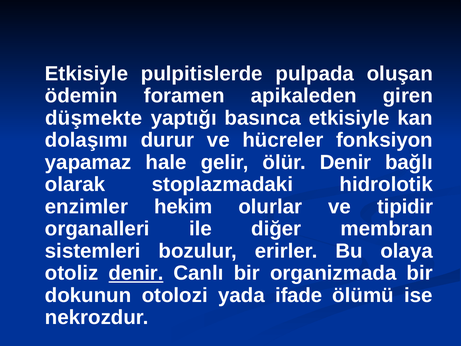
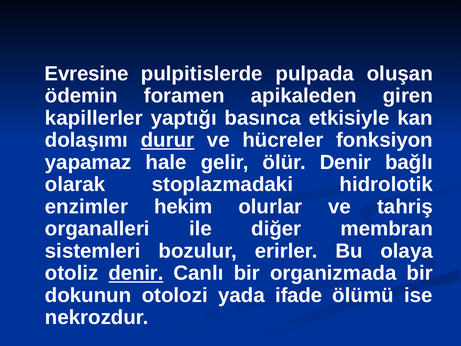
Etkisiyle at (87, 74): Etkisiyle -> Evresine
düşmekte: düşmekte -> kapillerler
durur underline: none -> present
tipidir: tipidir -> tahriş
